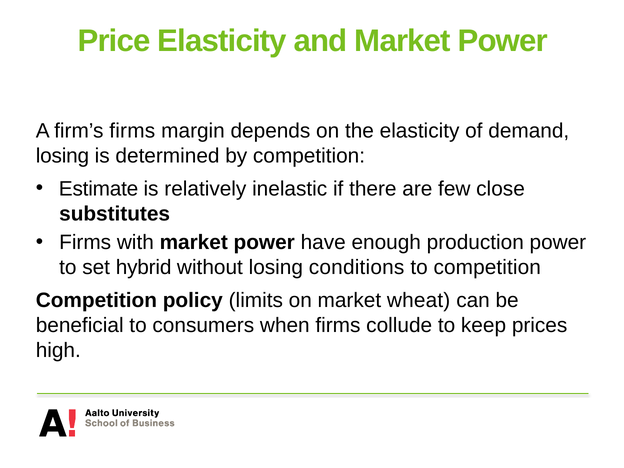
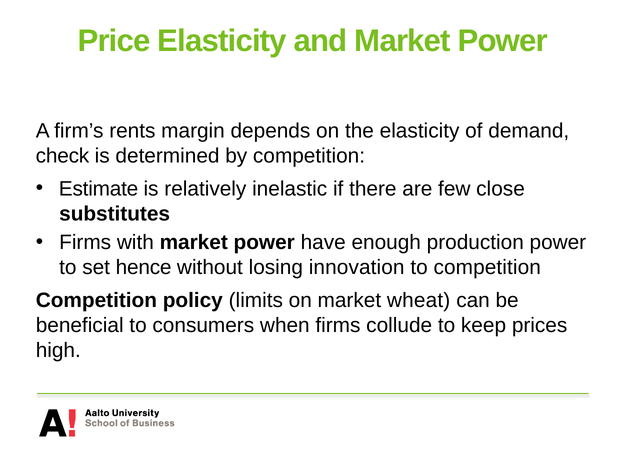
firm’s firms: firms -> rents
losing at (62, 156): losing -> check
hybrid: hybrid -> hence
conditions: conditions -> innovation
